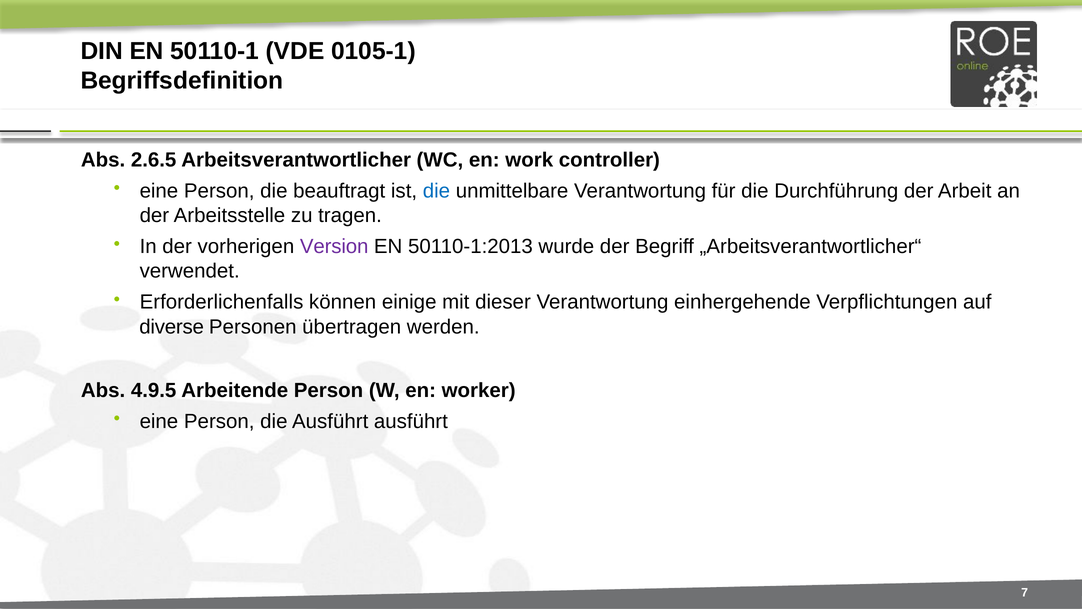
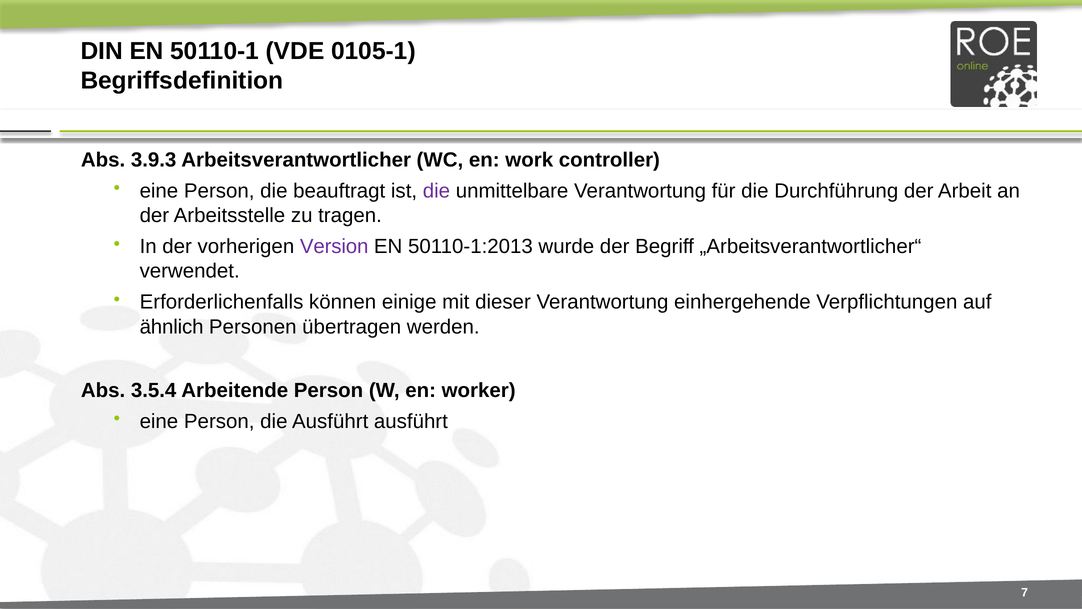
2.6.5: 2.6.5 -> 3.9.3
die at (436, 191) colour: blue -> purple
diverse: diverse -> ähnlich
4.9.5: 4.9.5 -> 3.5.4
